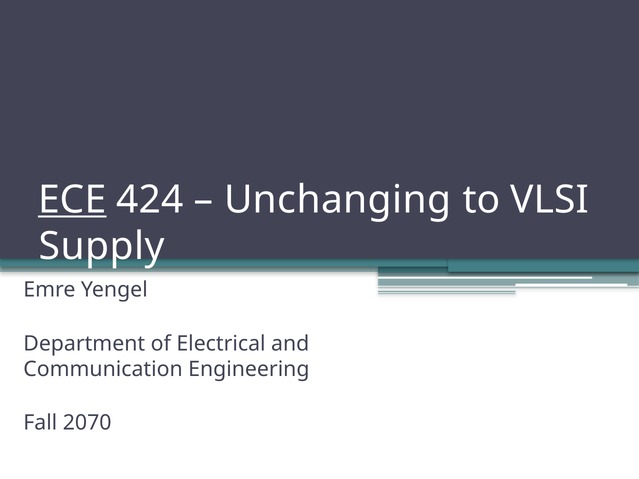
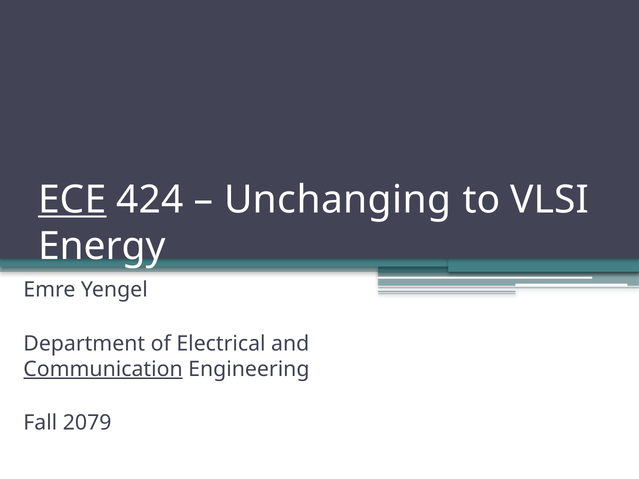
Supply: Supply -> Energy
Communication underline: none -> present
2070: 2070 -> 2079
